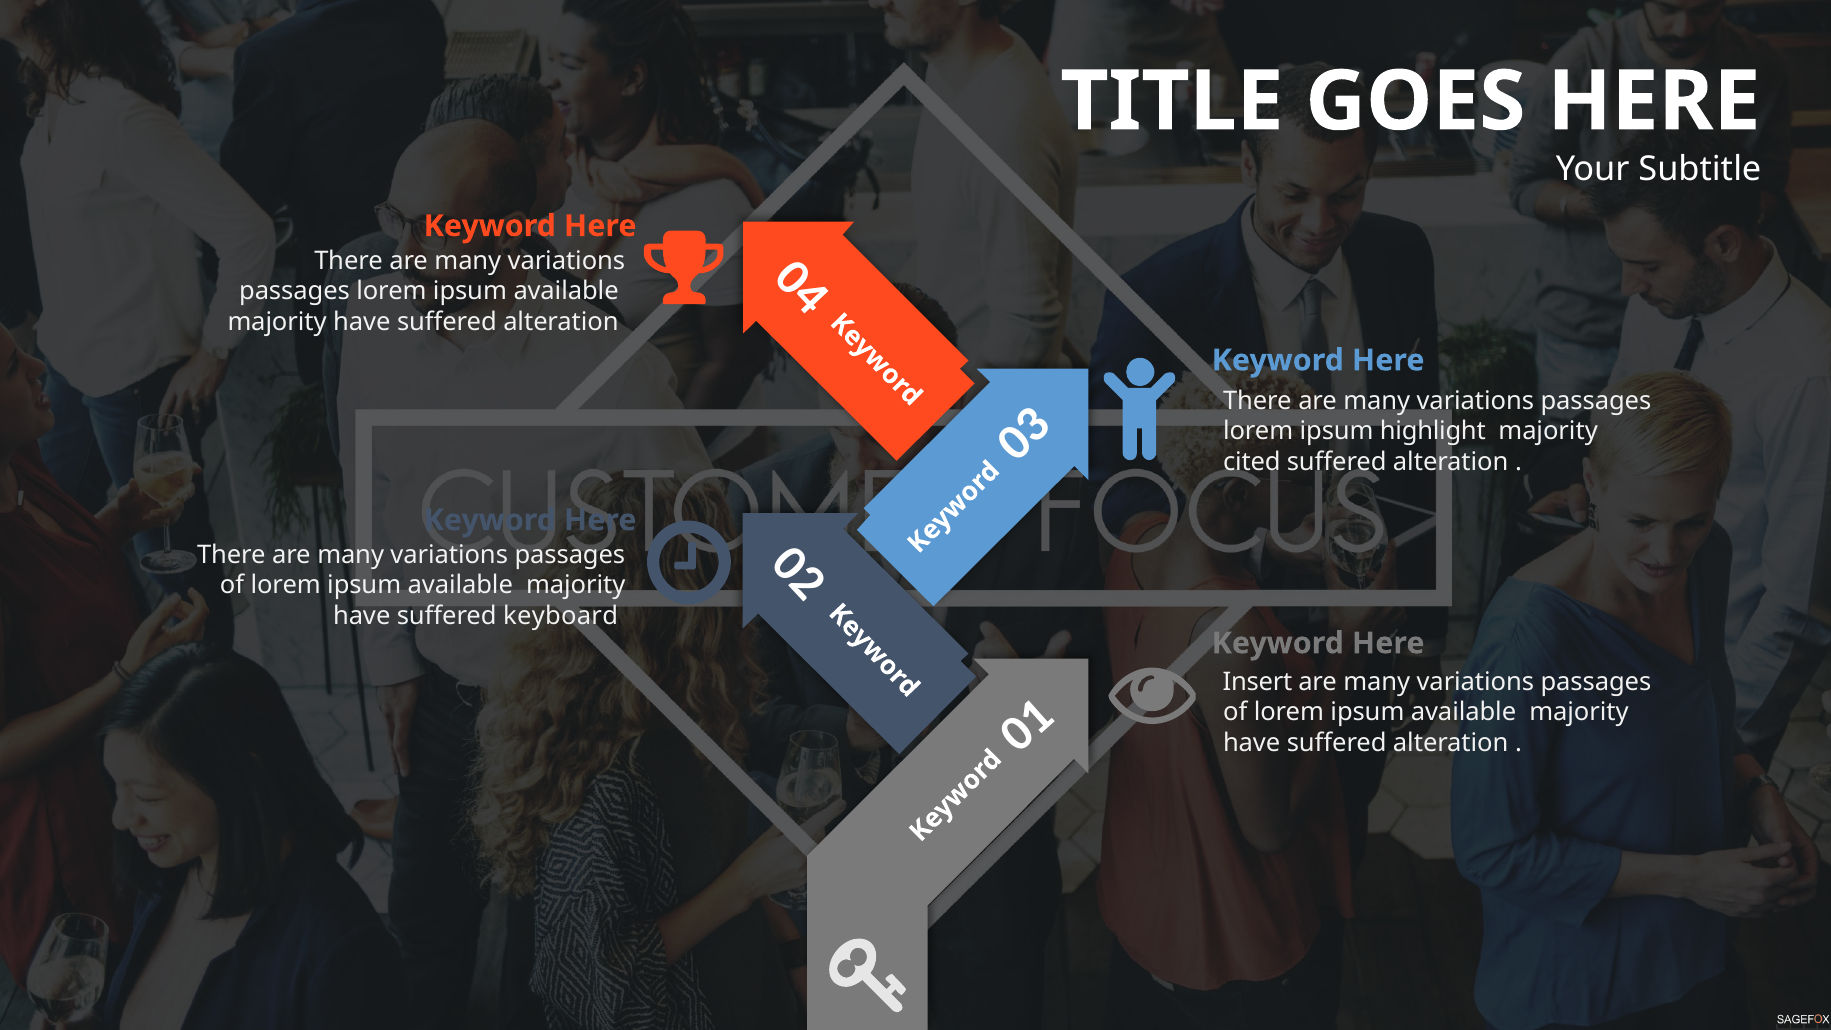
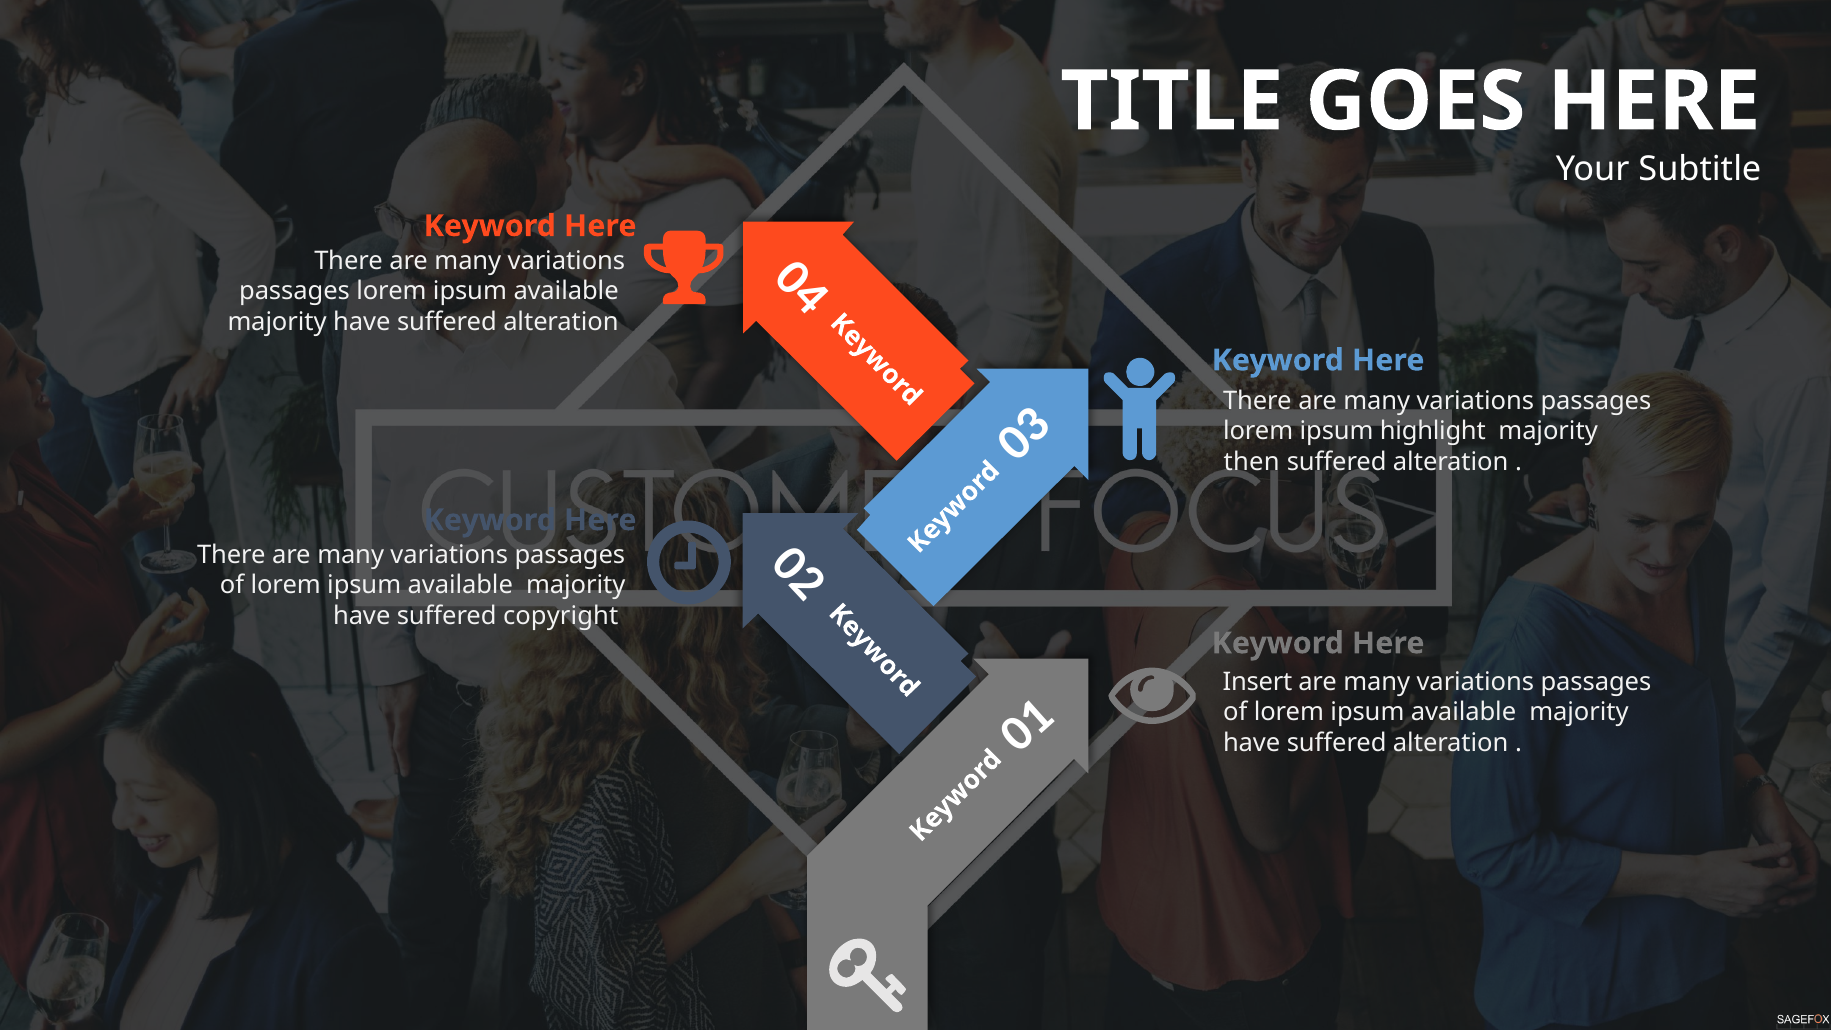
cited: cited -> then
keyboard: keyboard -> copyright
